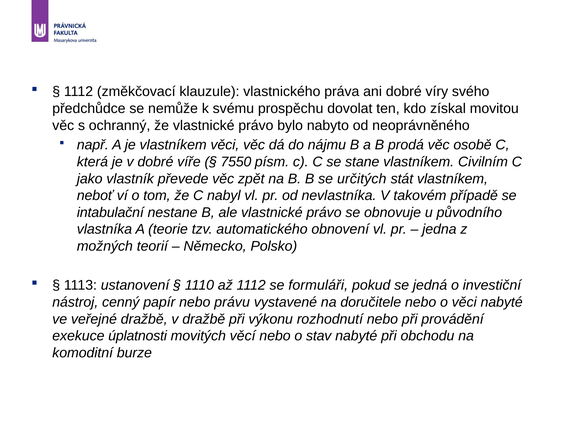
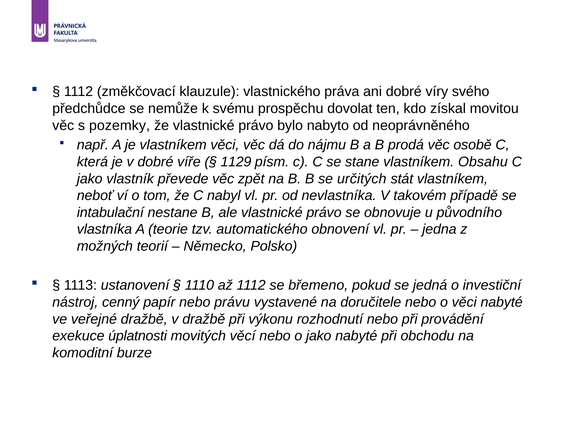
ochranný: ochranný -> pozemky
7550: 7550 -> 1129
Civilním: Civilním -> Obsahu
formuláři: formuláři -> břemeno
o stav: stav -> jako
